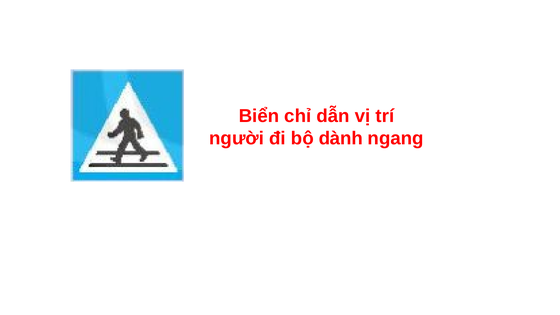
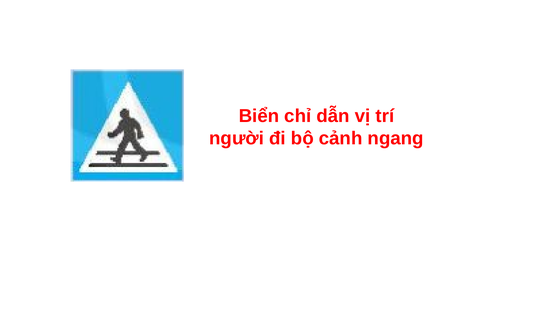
dành: dành -> cảnh
